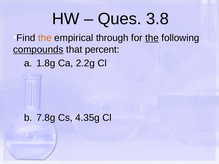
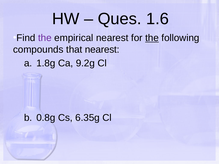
3.8: 3.8 -> 1.6
the at (45, 38) colour: orange -> purple
empirical through: through -> nearest
compounds underline: present -> none
that percent: percent -> nearest
2.2g: 2.2g -> 9.2g
7.8g: 7.8g -> 0.8g
4.35g: 4.35g -> 6.35g
